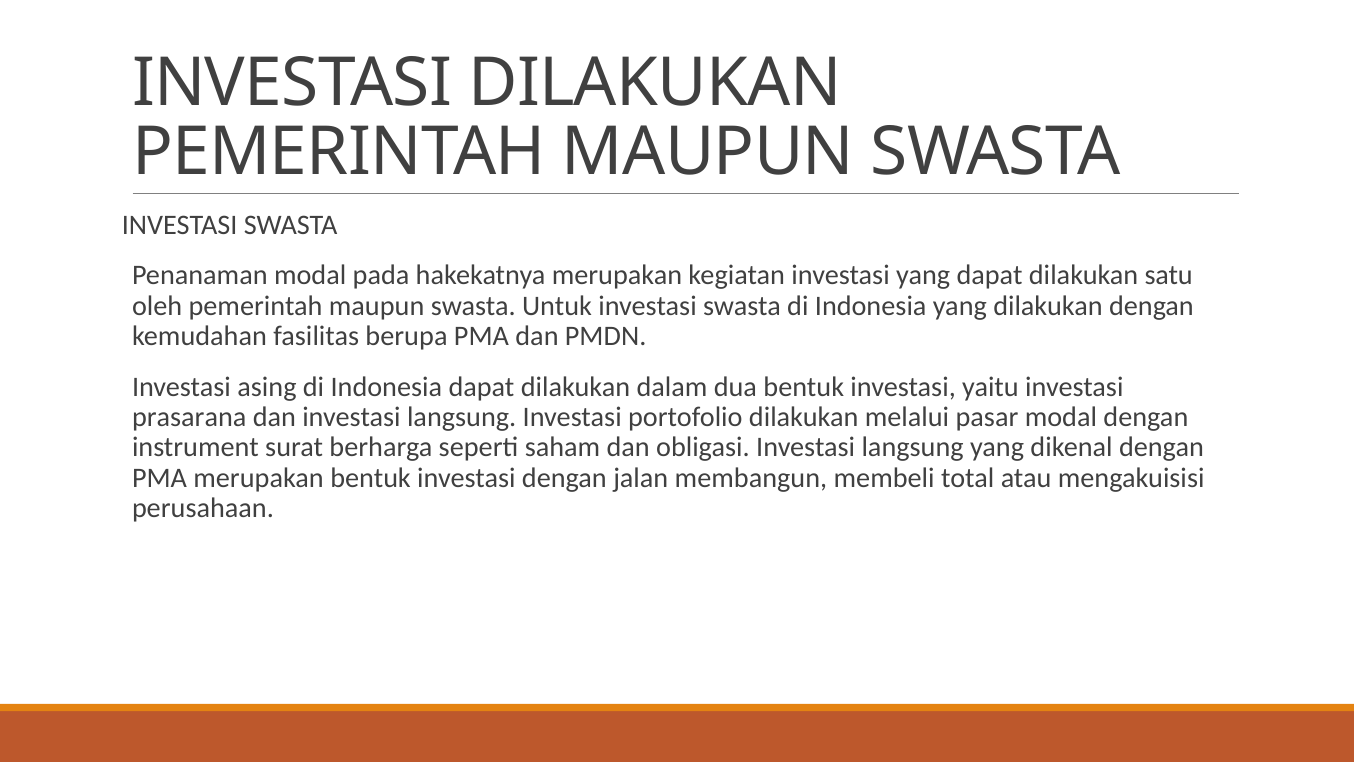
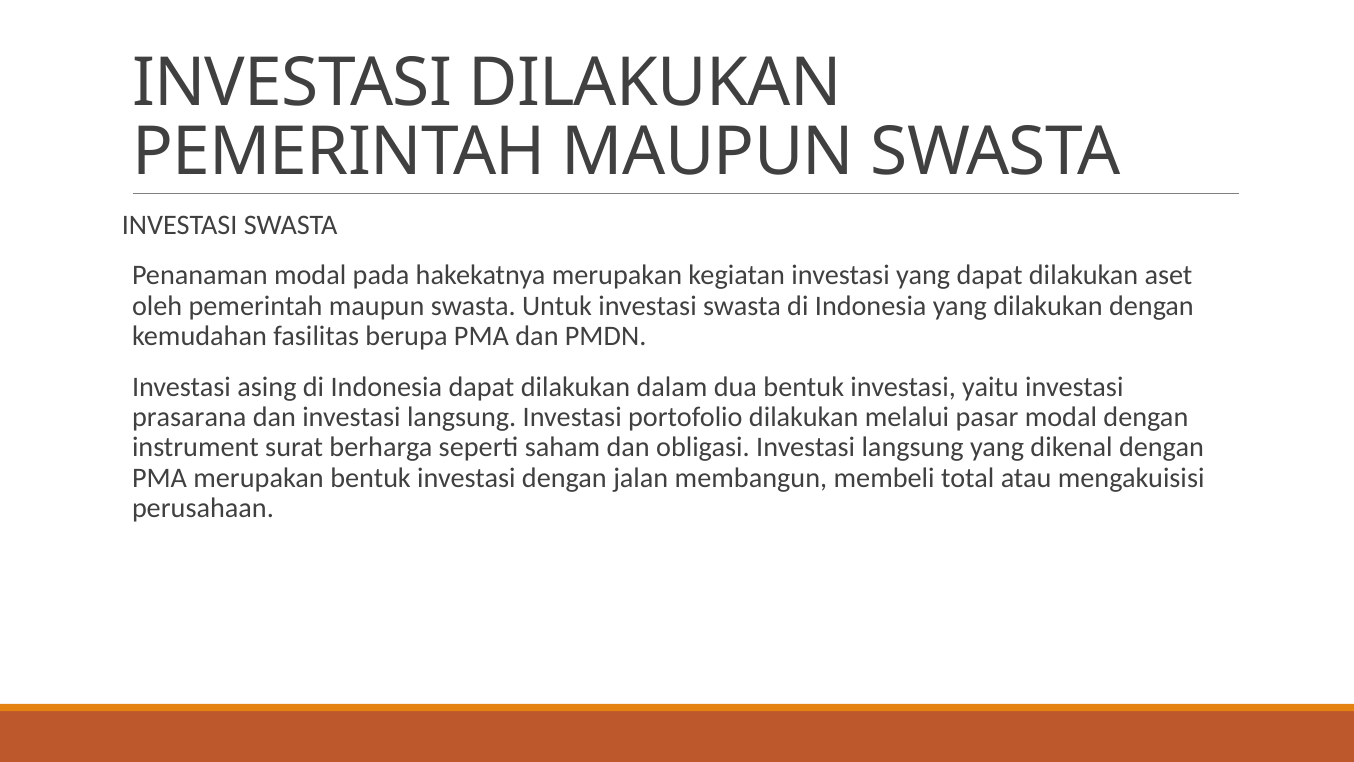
satu: satu -> aset
